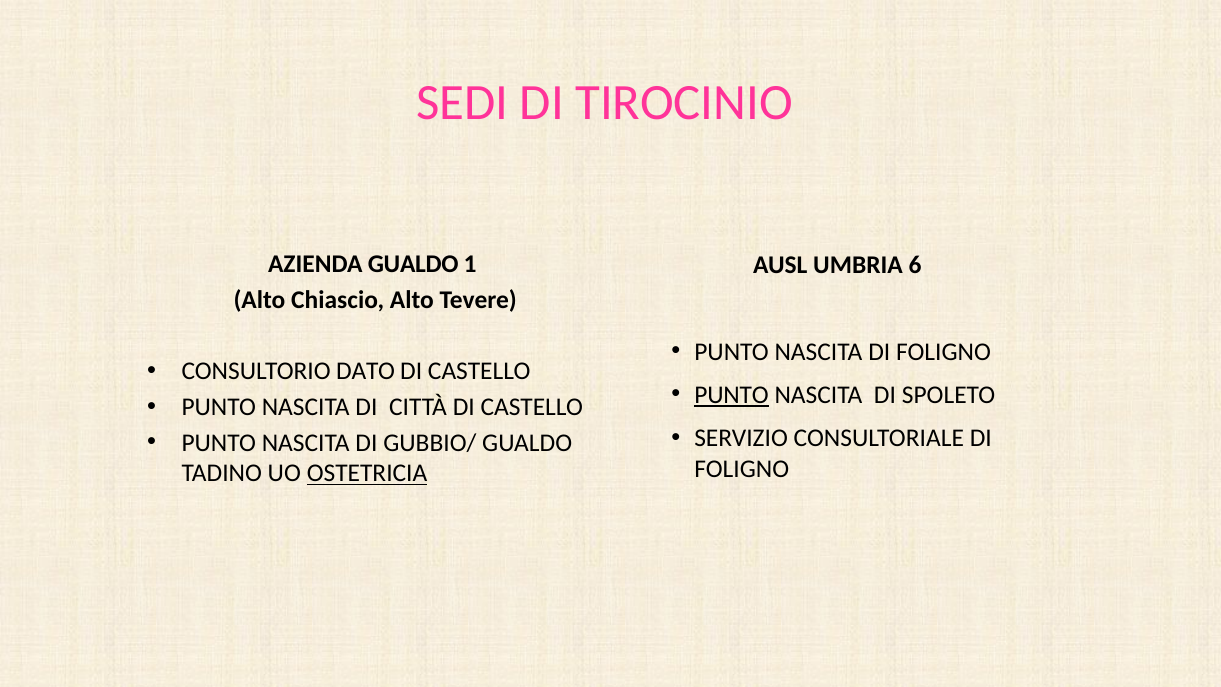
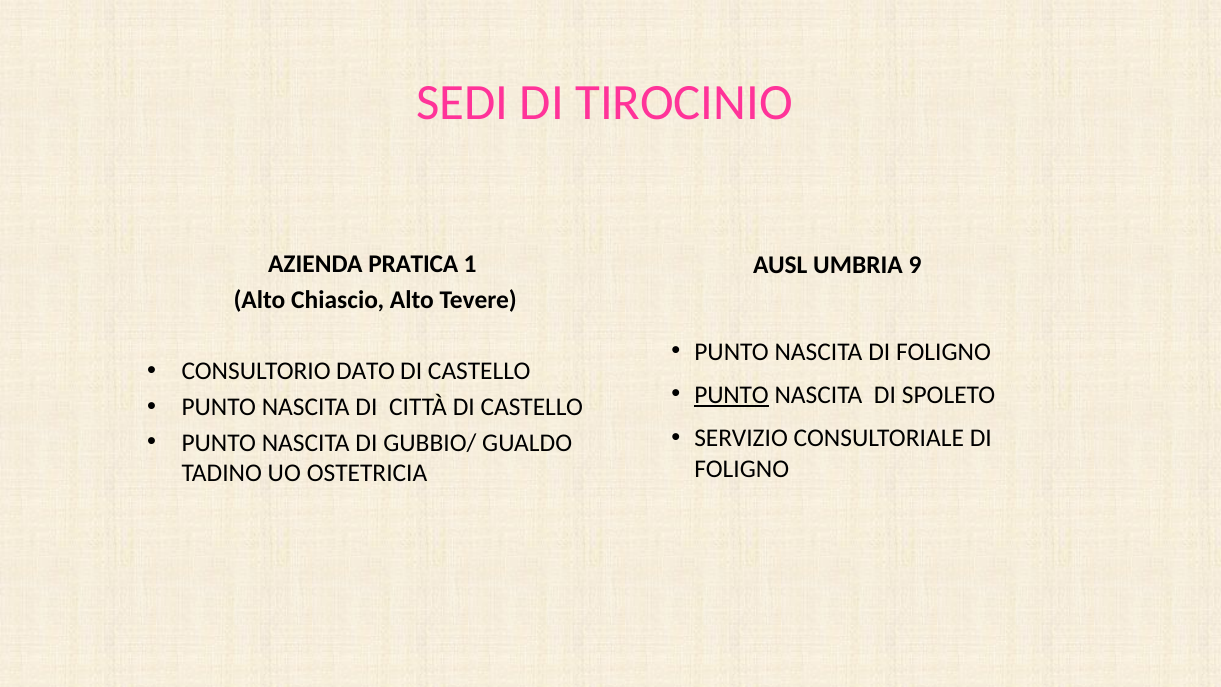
AZIENDA GUALDO: GUALDO -> PRATICA
6: 6 -> 9
OSTETRICIA underline: present -> none
